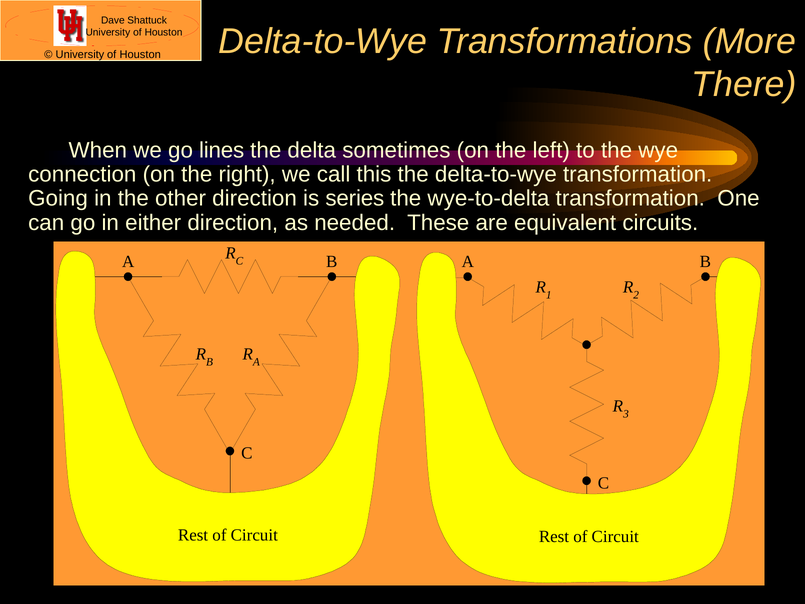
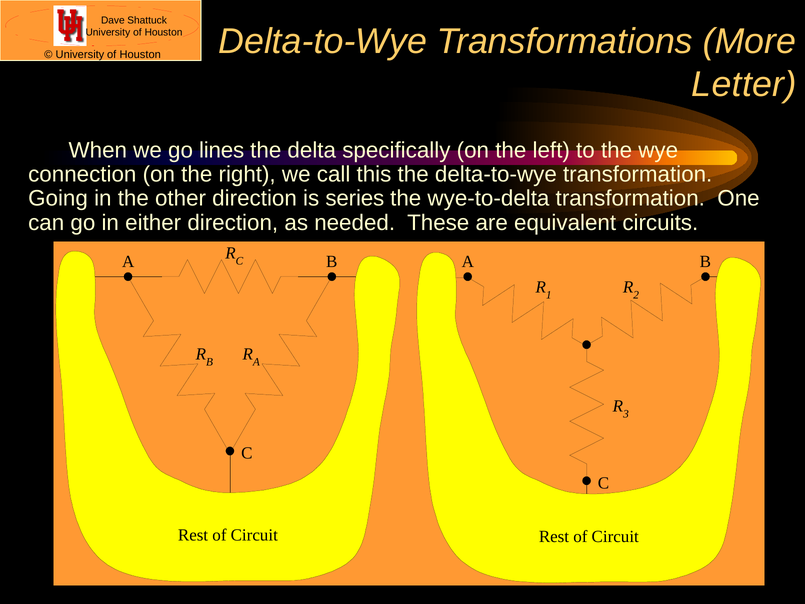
There: There -> Letter
sometimes: sometimes -> specifically
